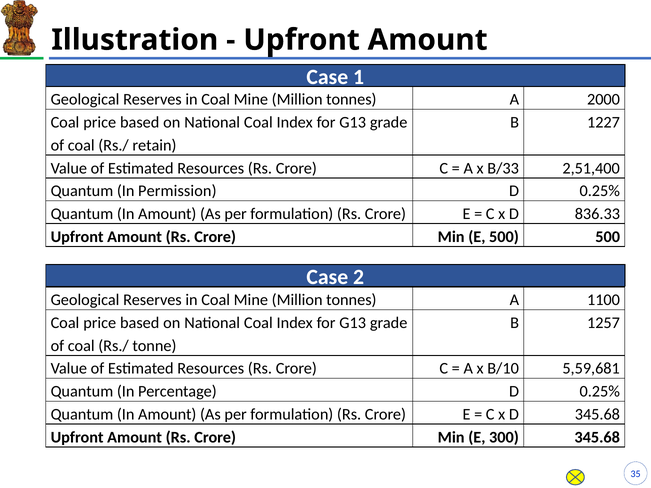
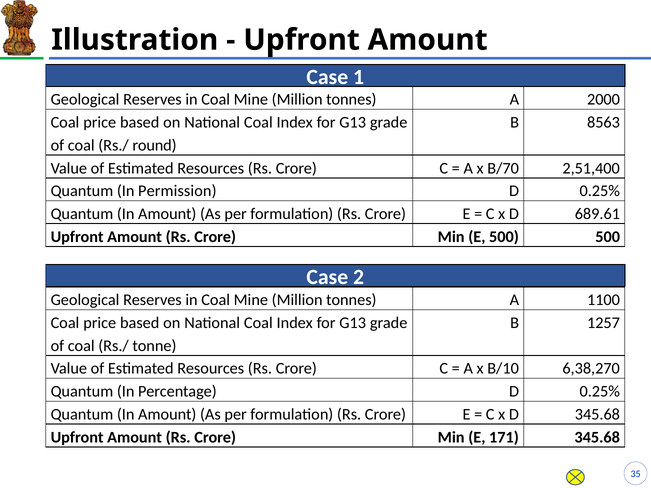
1227: 1227 -> 8563
retain: retain -> round
B/33: B/33 -> B/70
836.33: 836.33 -> 689.61
5,59,681: 5,59,681 -> 6,38,270
300: 300 -> 171
